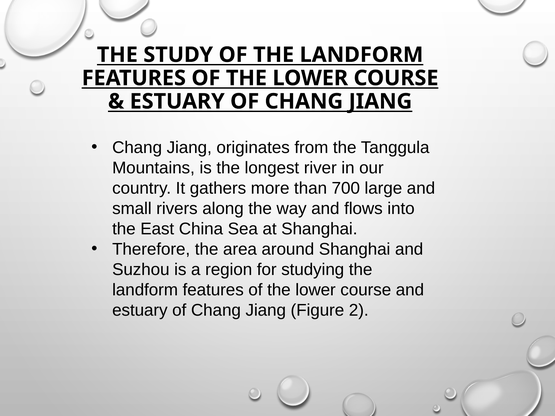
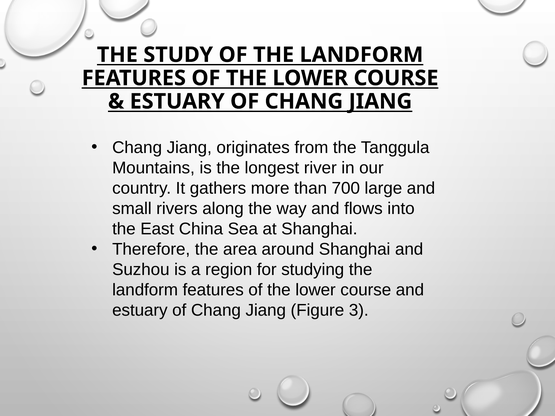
2: 2 -> 3
